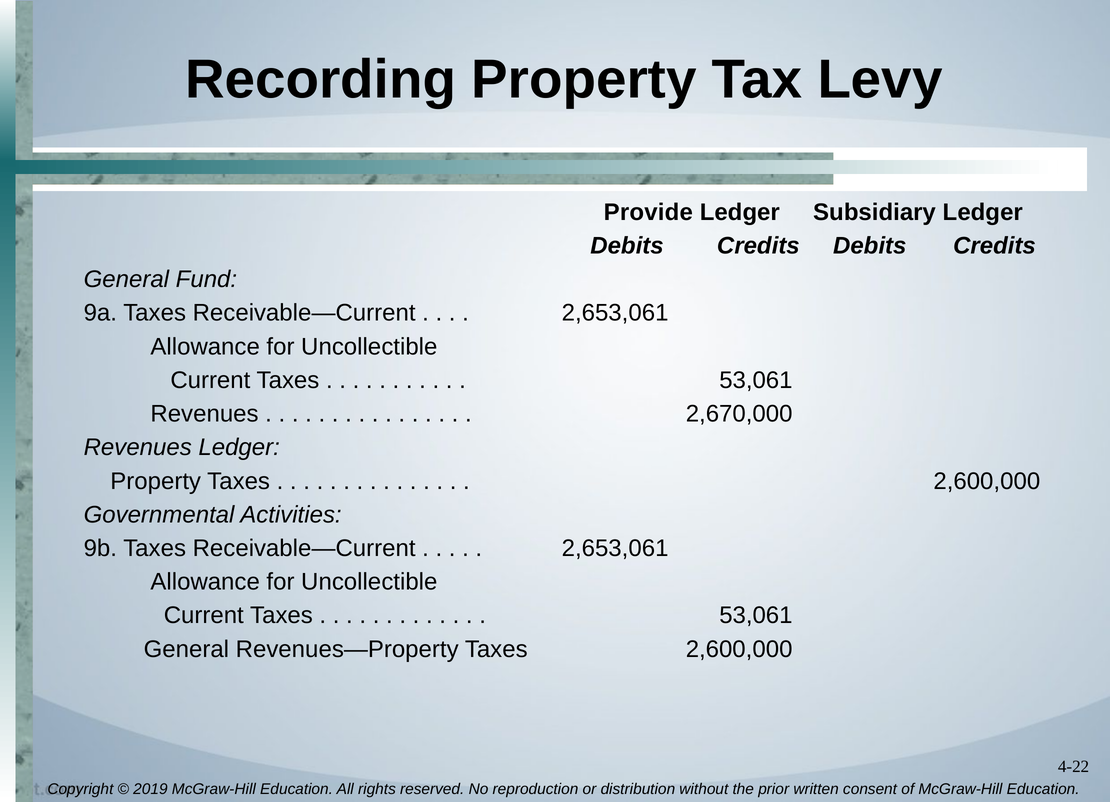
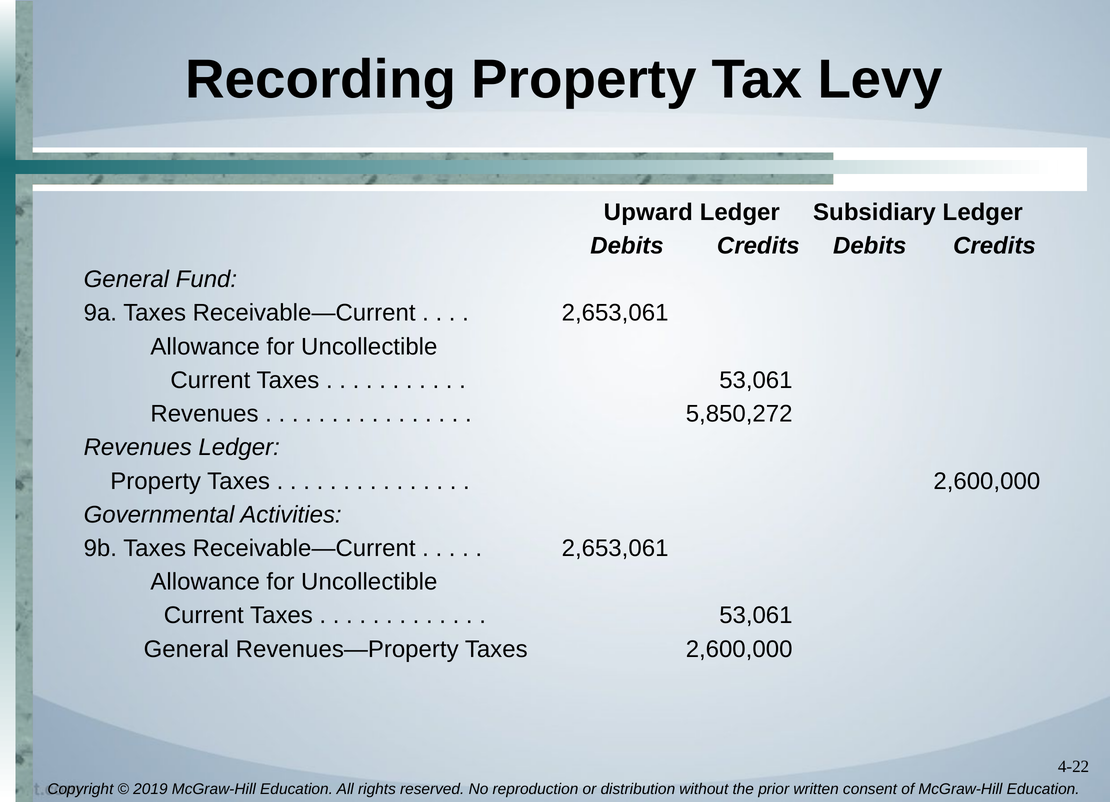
Provide: Provide -> Upward
2,670,000: 2,670,000 -> 5,850,272
